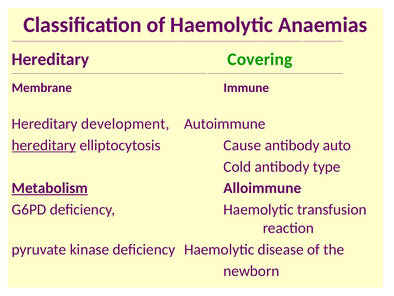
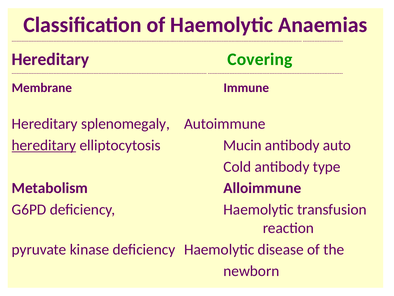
development: development -> splenomegaly
Cause: Cause -> Mucin
Metabolism underline: present -> none
